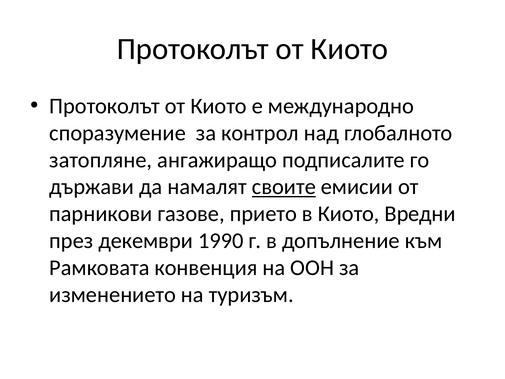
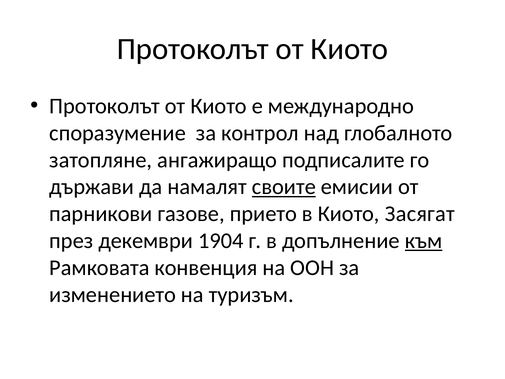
Вредни: Вредни -> Засягат
1990: 1990 -> 1904
към underline: none -> present
